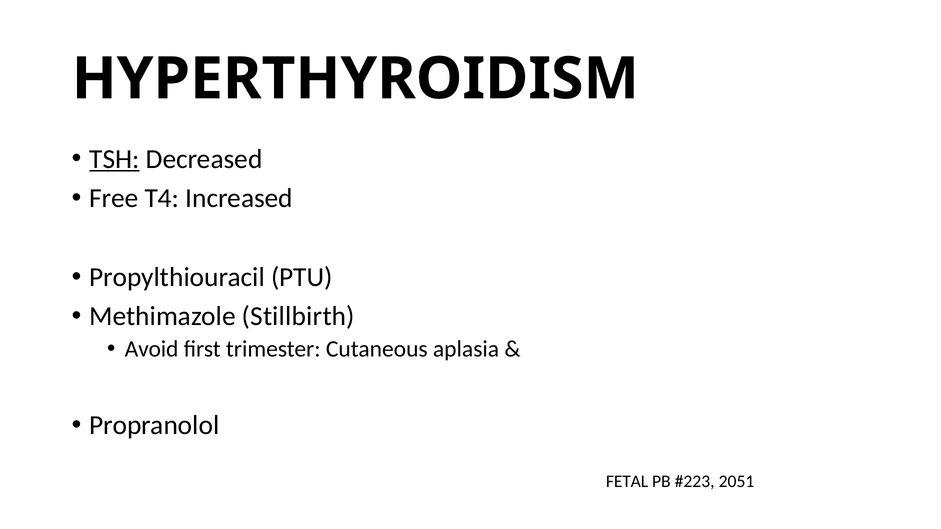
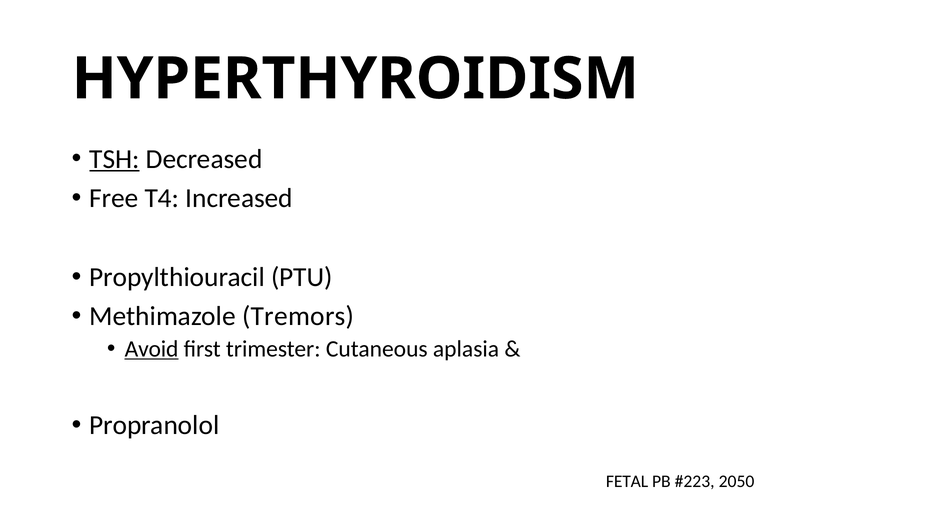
Stillbirth: Stillbirth -> Tremors
Avoid underline: none -> present
2051: 2051 -> 2050
